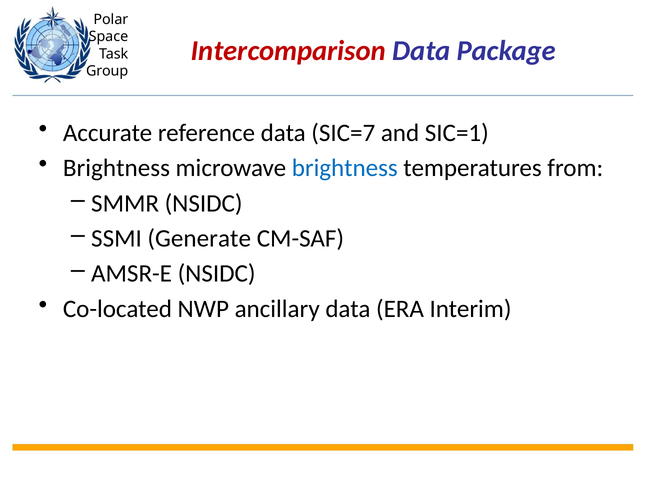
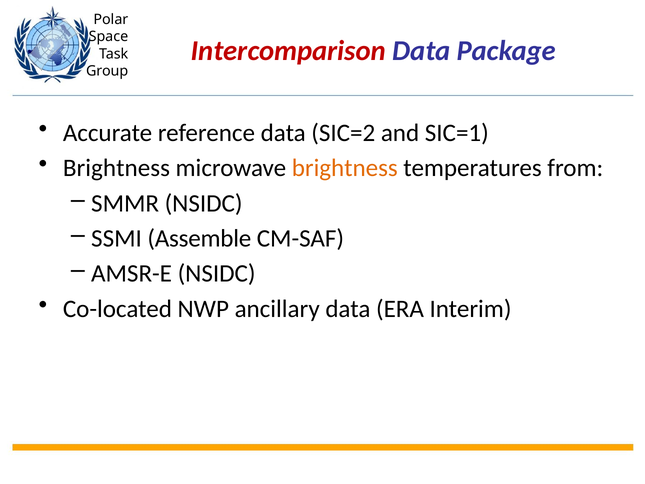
SIC=7: SIC=7 -> SIC=2
brightness at (345, 168) colour: blue -> orange
Generate: Generate -> Assemble
